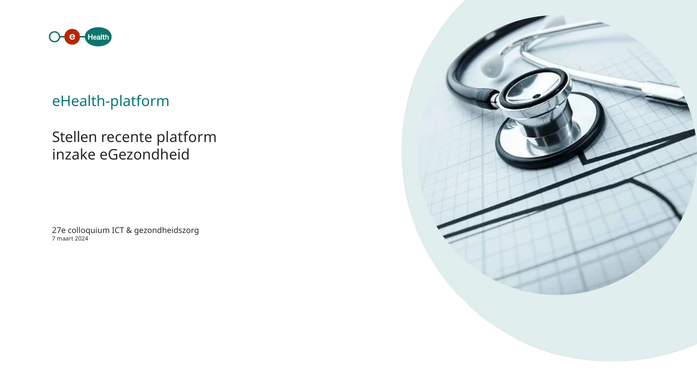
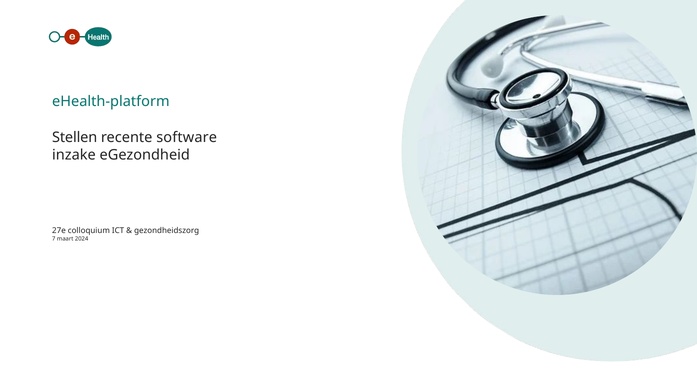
platform: platform -> software
